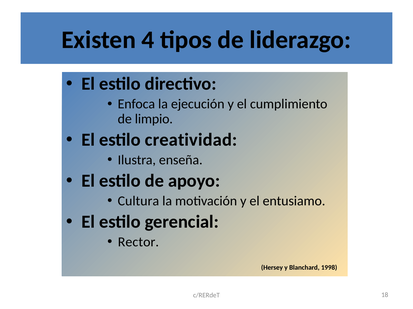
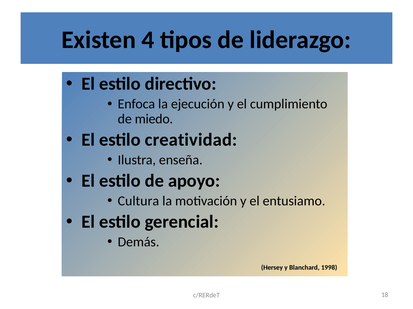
limpio: limpio -> miedo
Rector: Rector -> Demás
